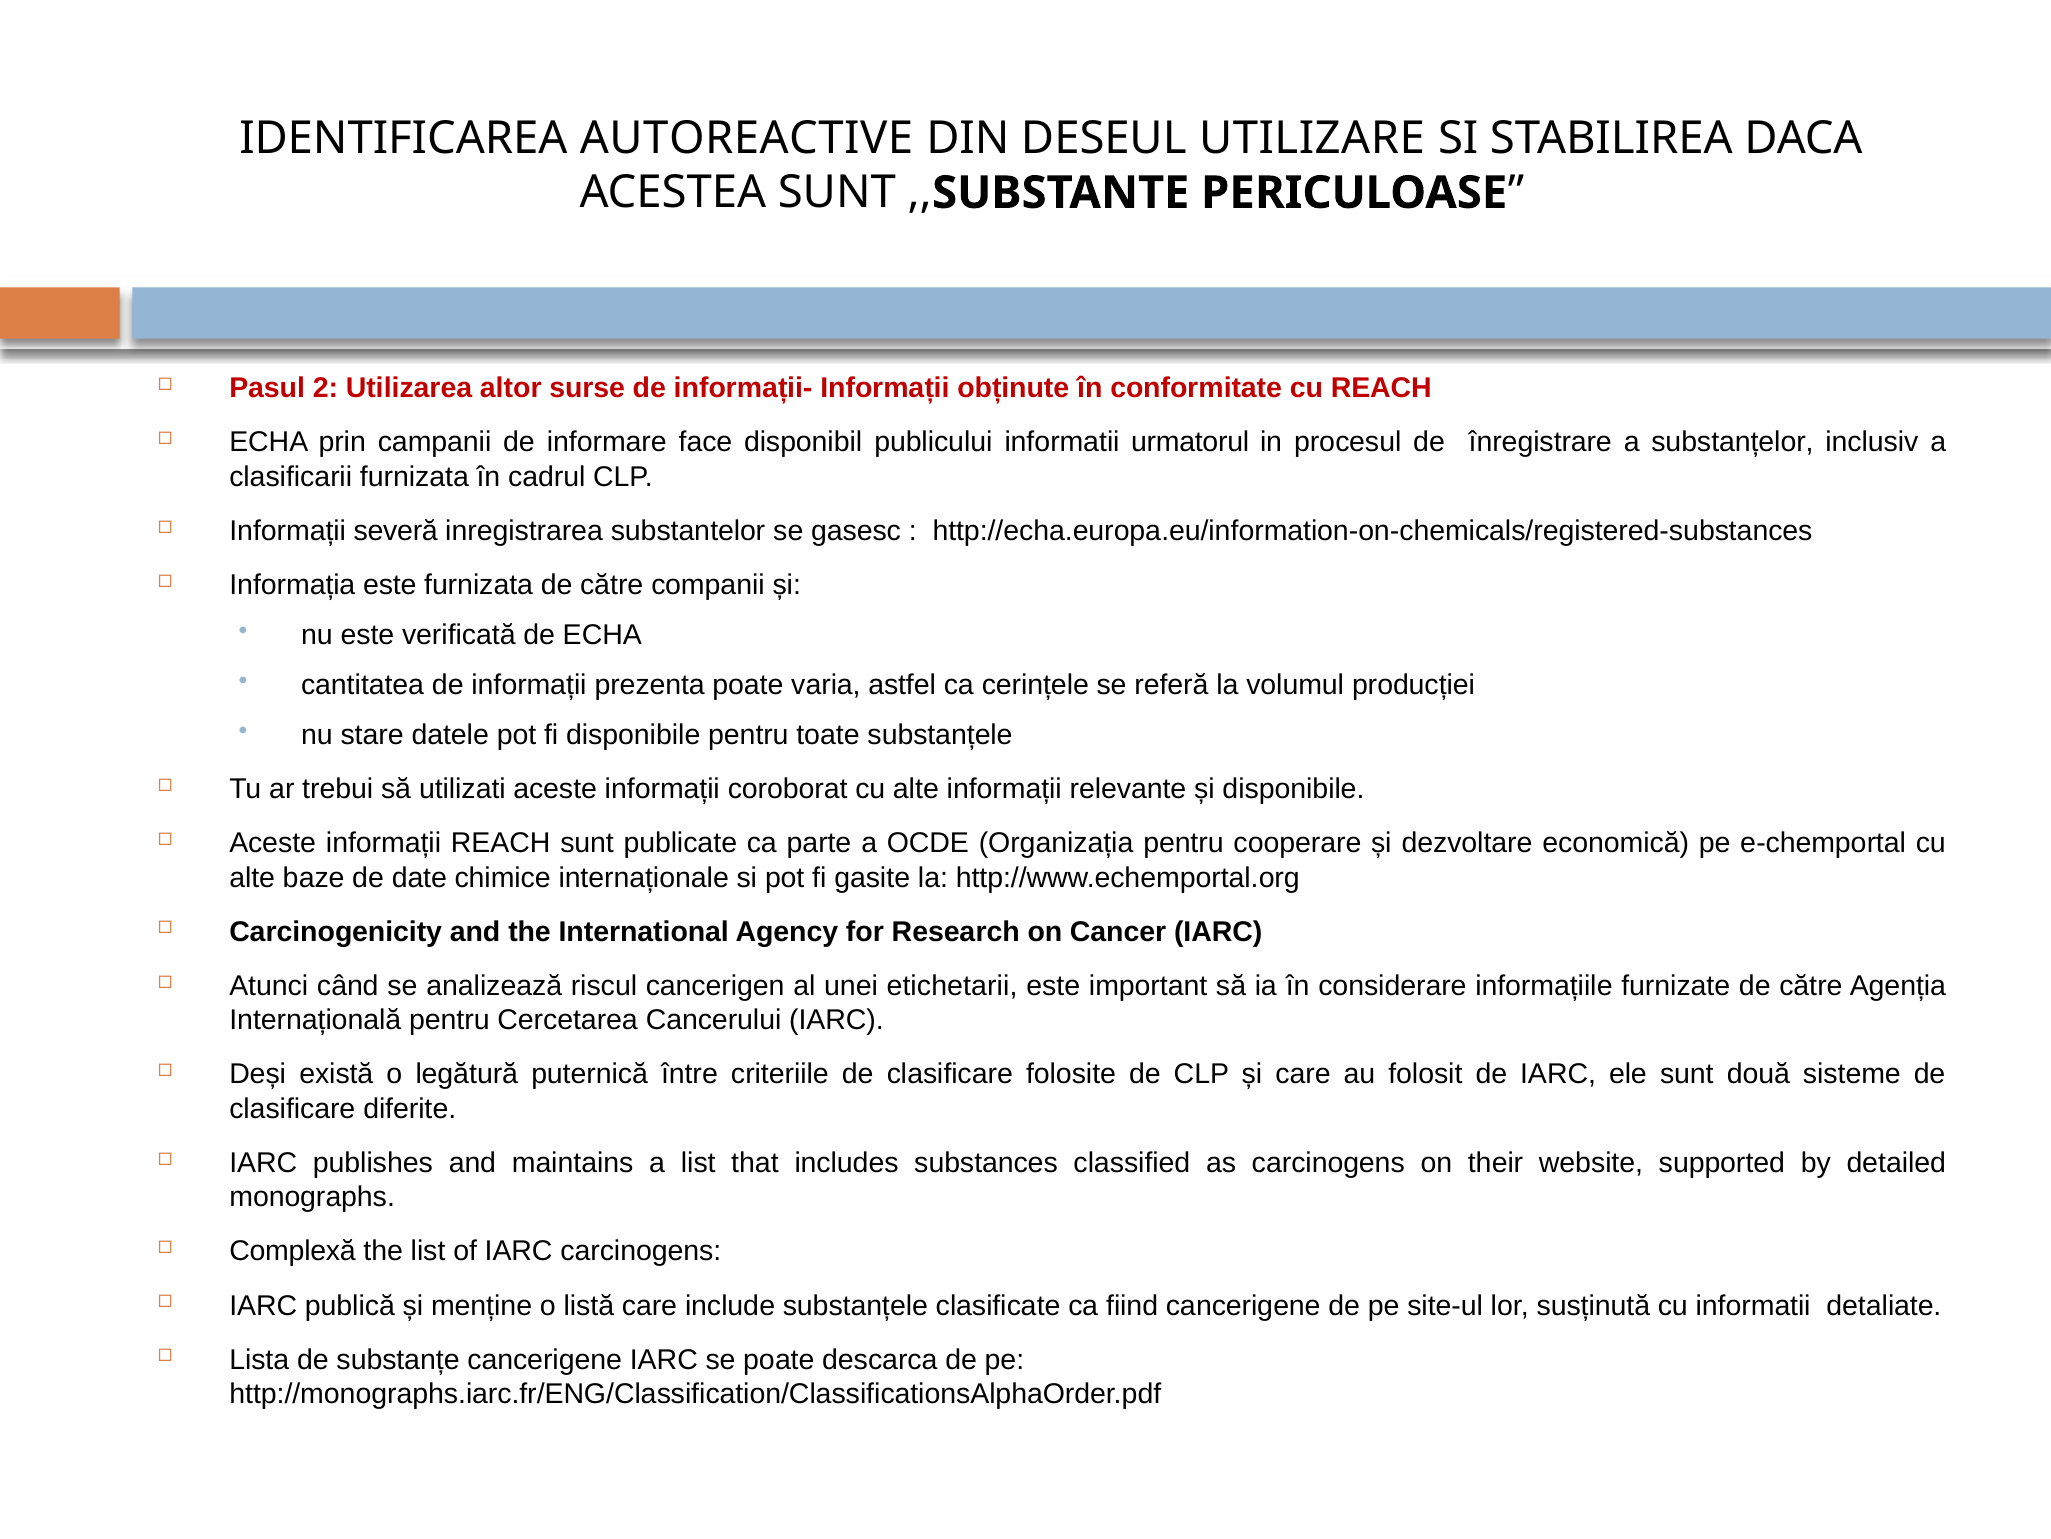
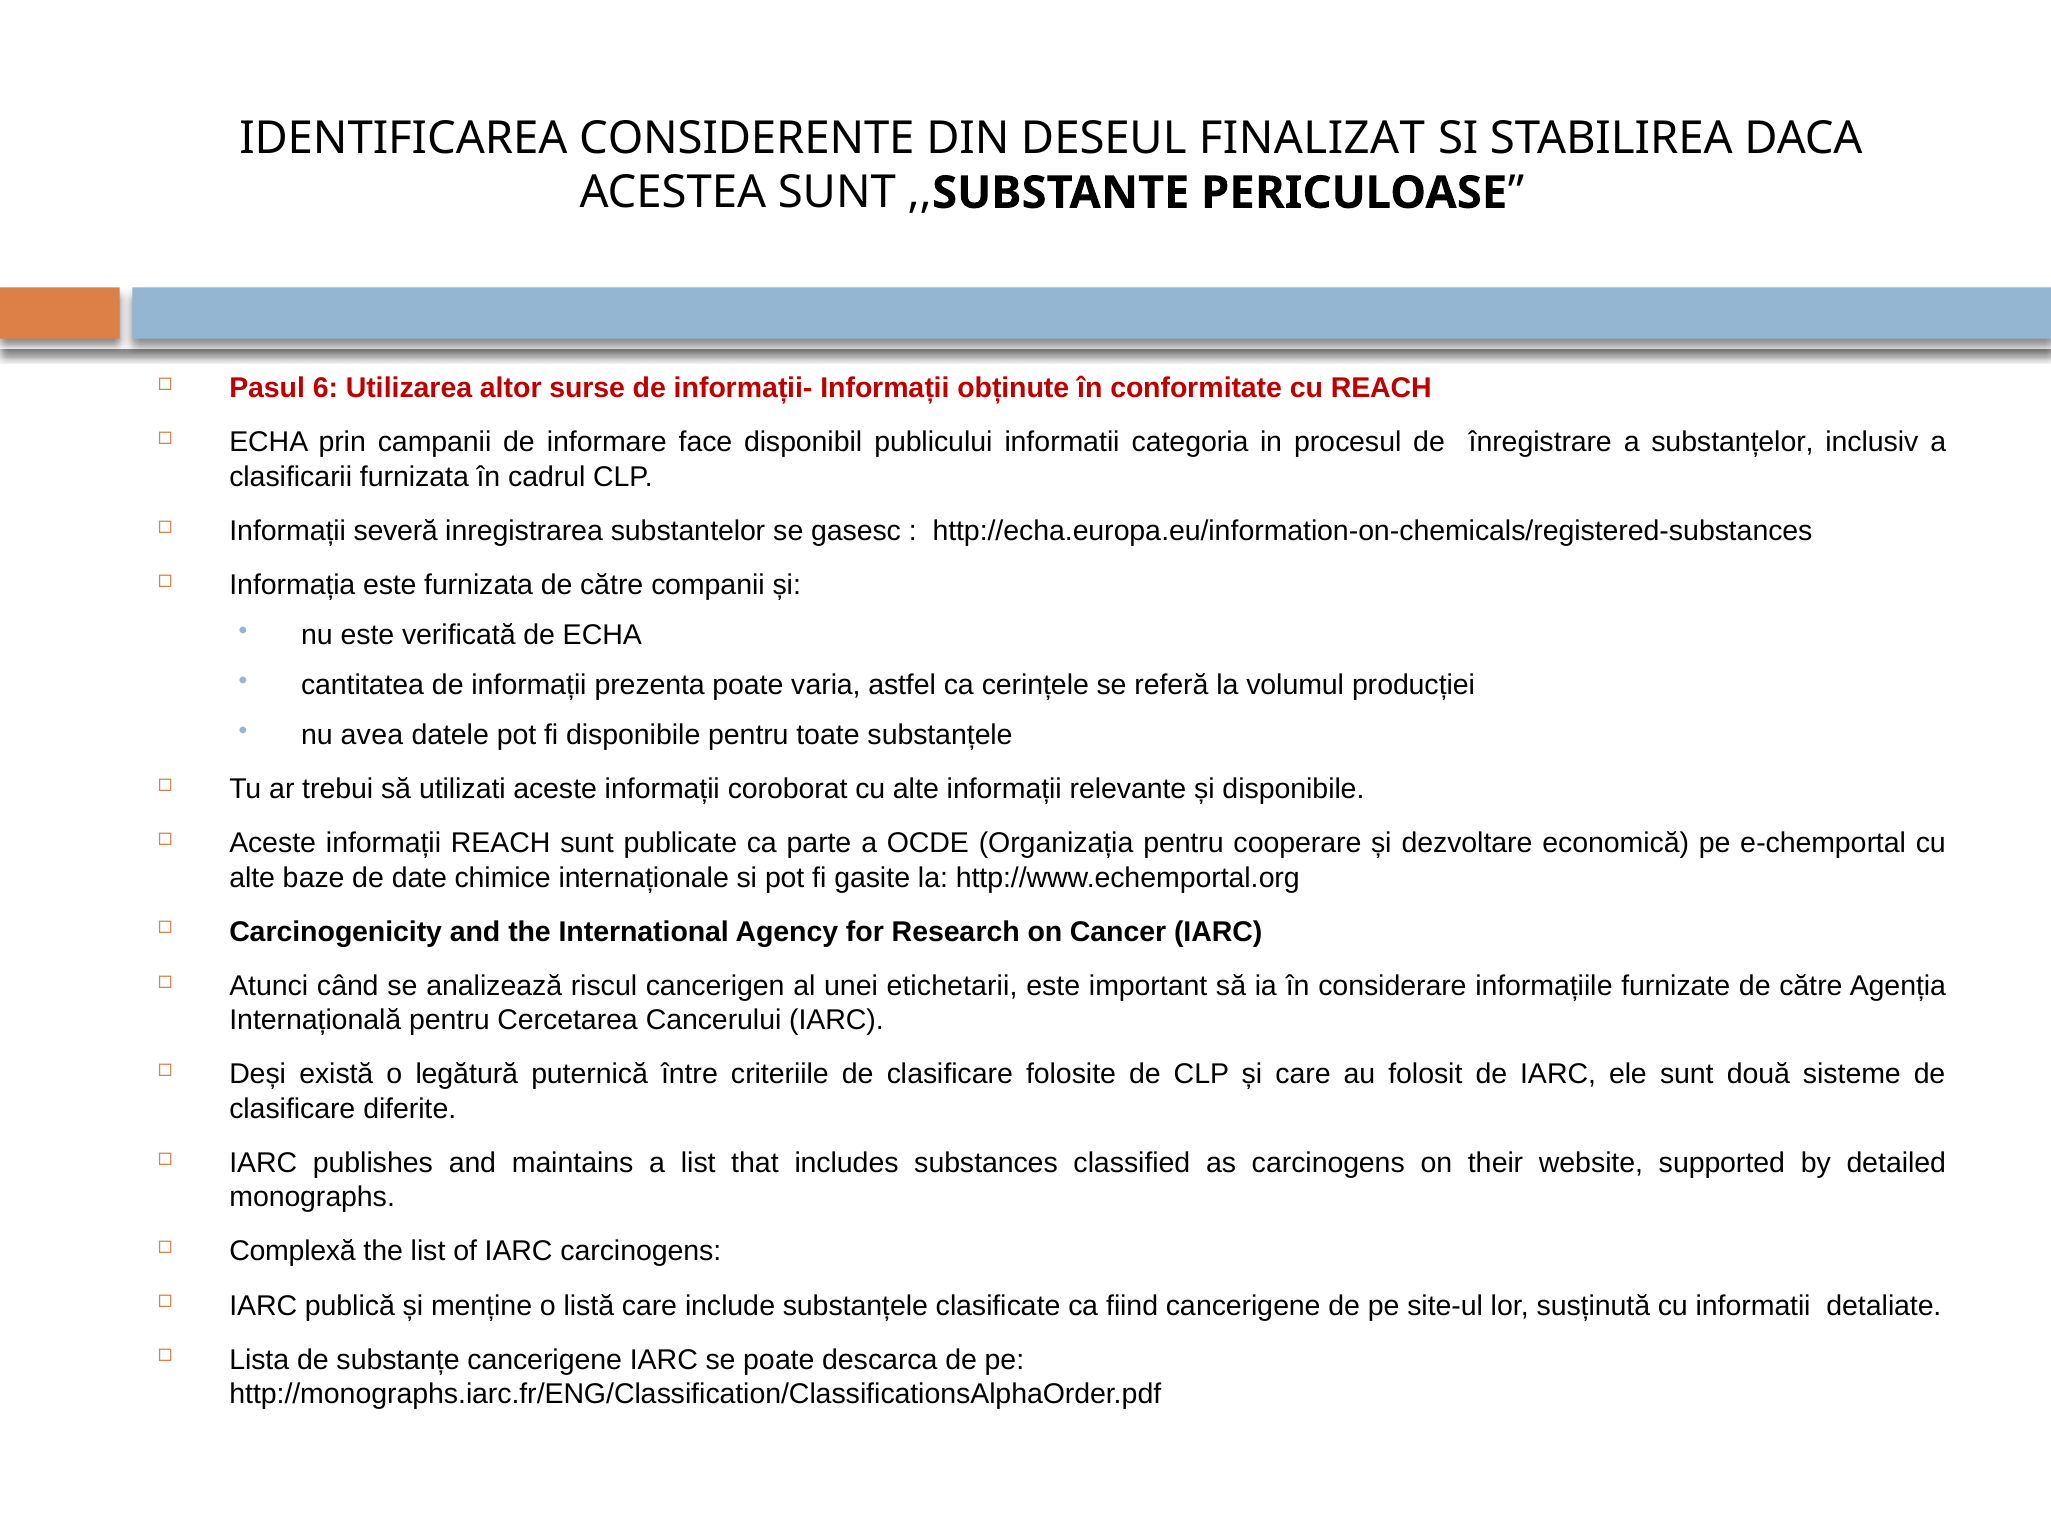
AUTOREACTIVE: AUTOREACTIVE -> CONSIDERENTE
UTILIZARE: UTILIZARE -> FINALIZAT
2: 2 -> 6
urmatorul: urmatorul -> categoria
stare: stare -> avea
